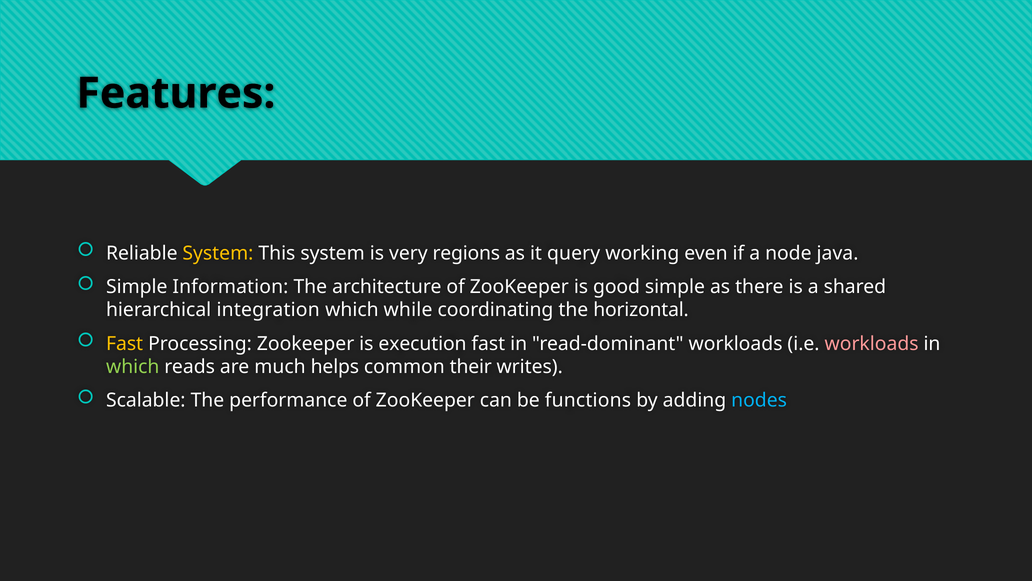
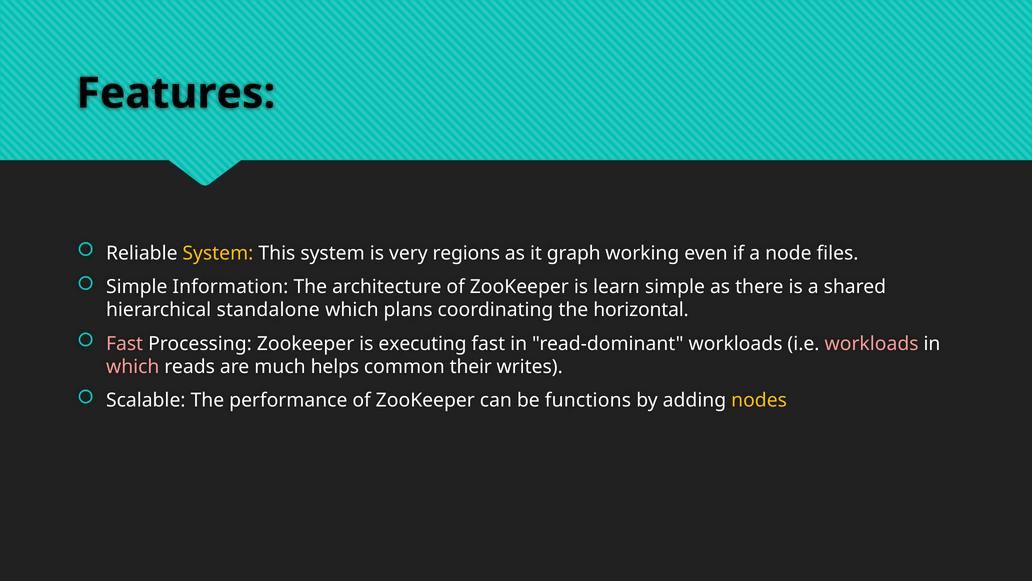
query: query -> graph
java: java -> files
good: good -> learn
integration: integration -> standalone
while: while -> plans
Fast at (125, 343) colour: yellow -> pink
execution: execution -> executing
which at (133, 367) colour: light green -> pink
nodes colour: light blue -> yellow
